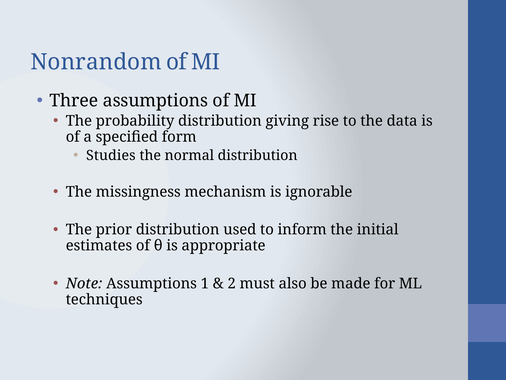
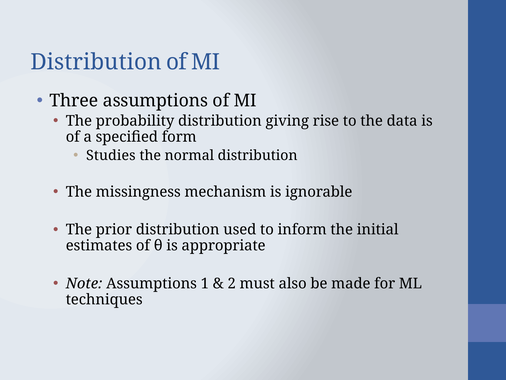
Nonrandom at (96, 62): Nonrandom -> Distribution
